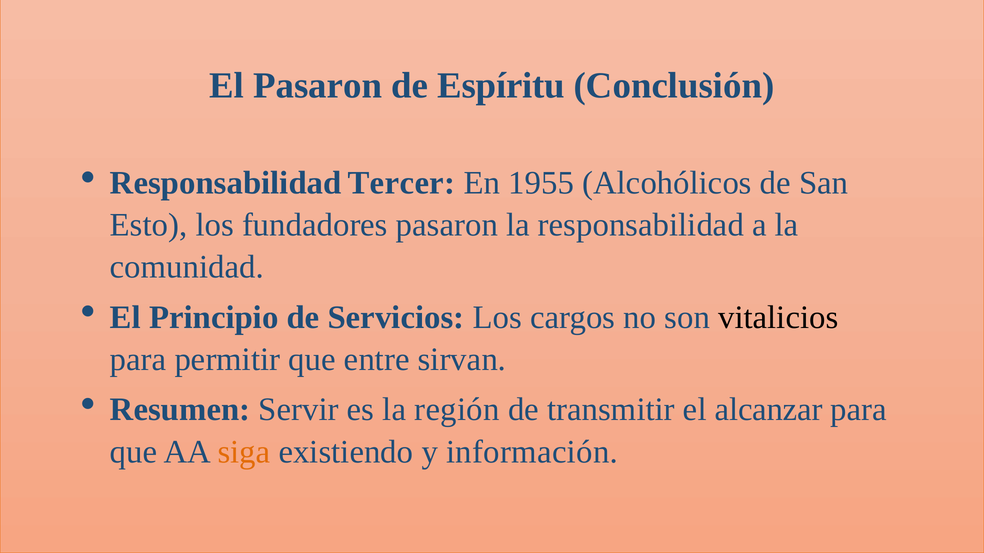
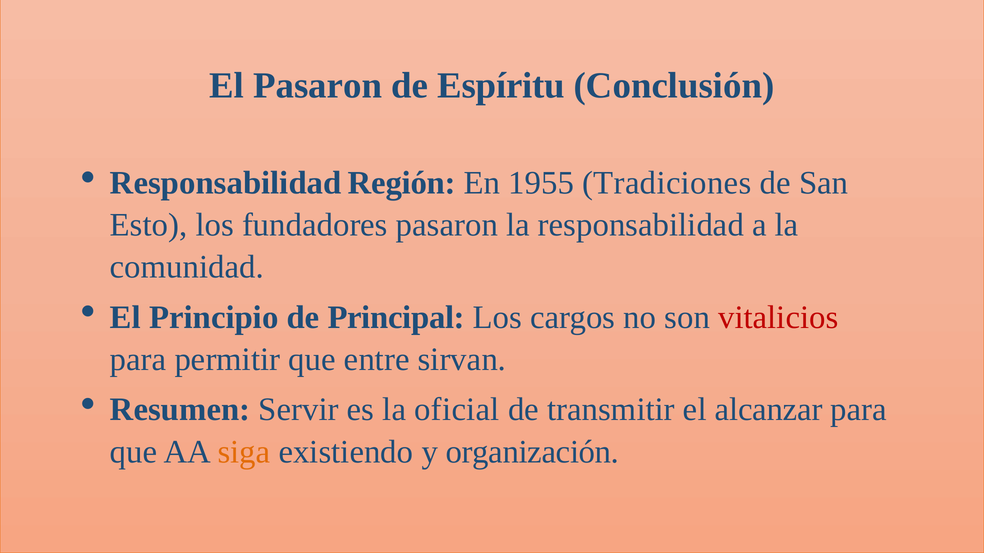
Tercer: Tercer -> Región
Alcohólicos: Alcohólicos -> Tradiciones
Servicios: Servicios -> Principal
vitalicios colour: black -> red
región: región -> oficial
información: información -> organización
